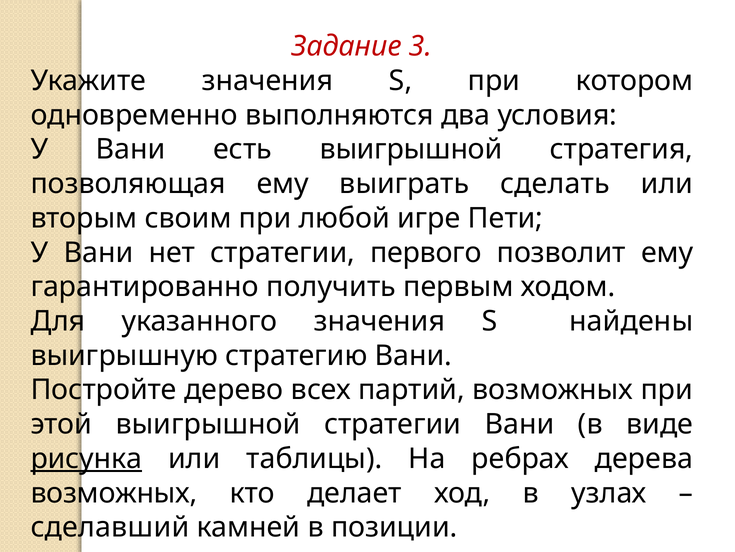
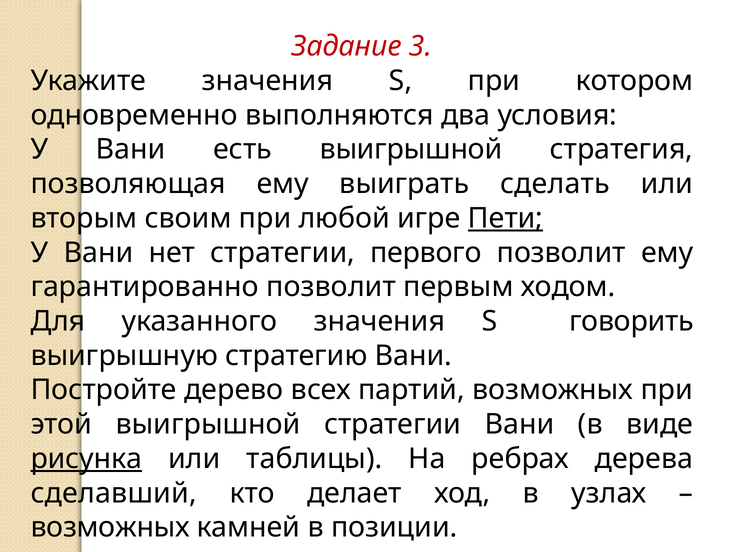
Пети underline: none -> present
гарантированно получить: получить -> позволит
найдены: найдены -> говорить
возможных at (114, 492): возможных -> сделавший
сделавший at (110, 527): сделавший -> возможных
